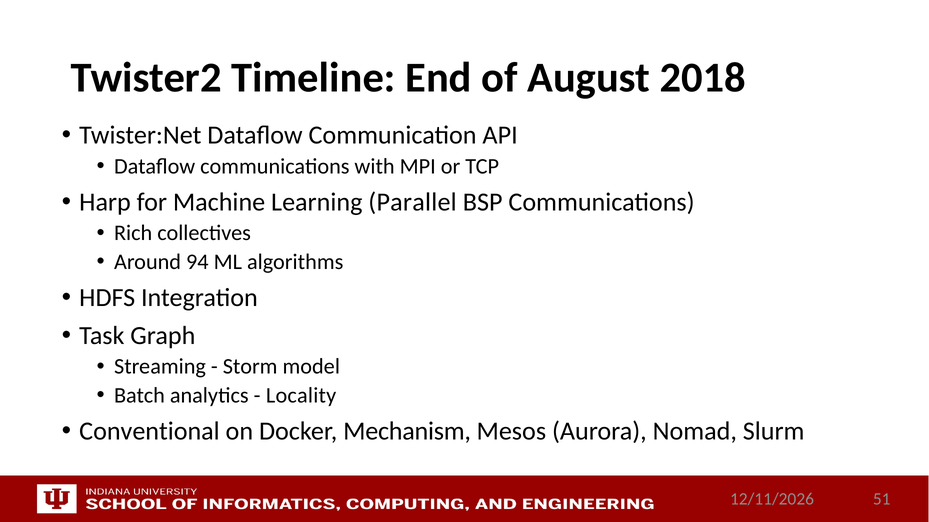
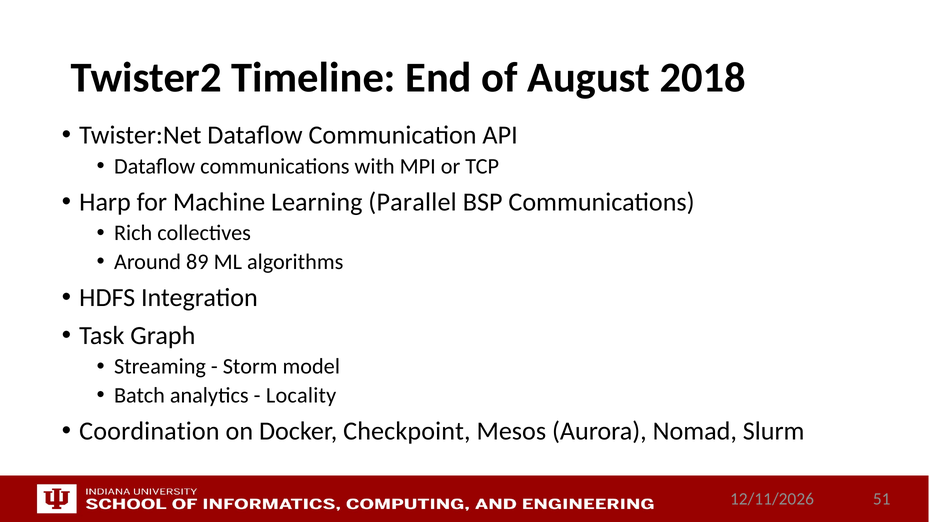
94: 94 -> 89
Conventional: Conventional -> Coordination
Mechanism: Mechanism -> Checkpoint
